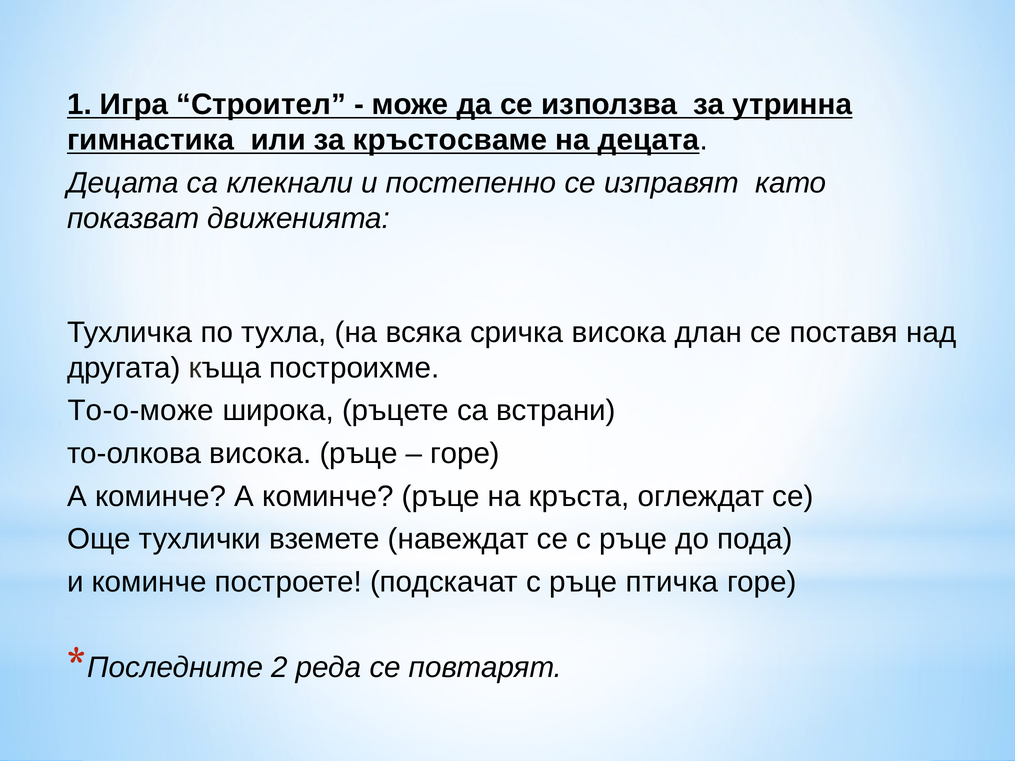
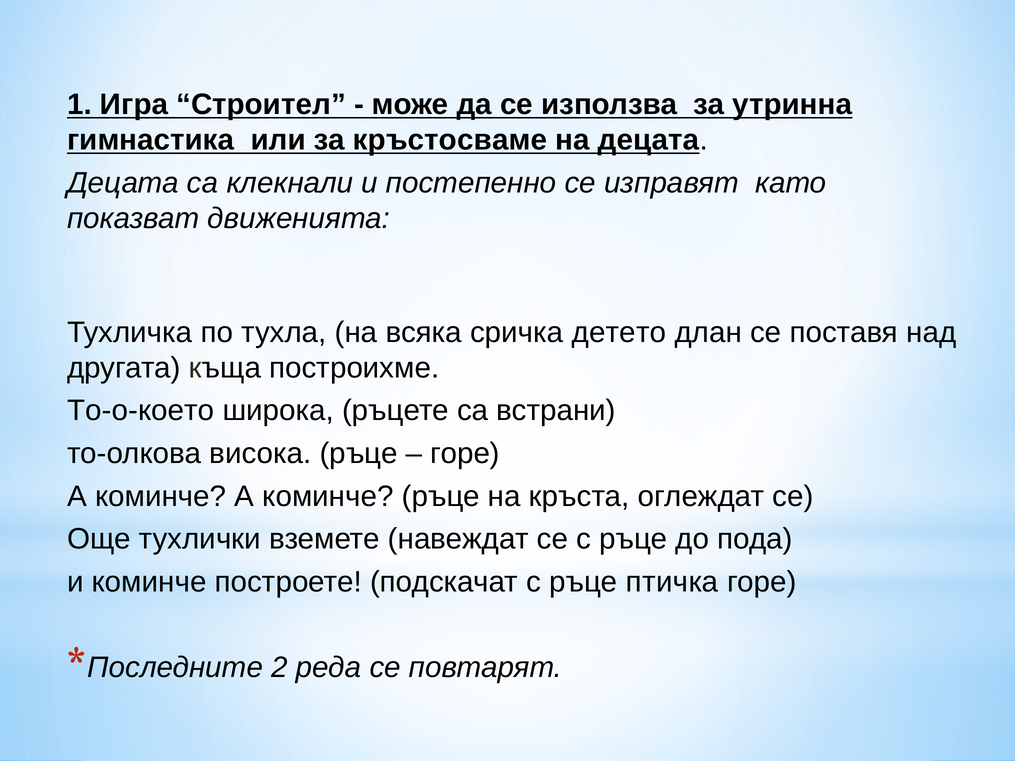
сричка висока: висока -> детето
То-о-може: То-о-може -> То-о-което
